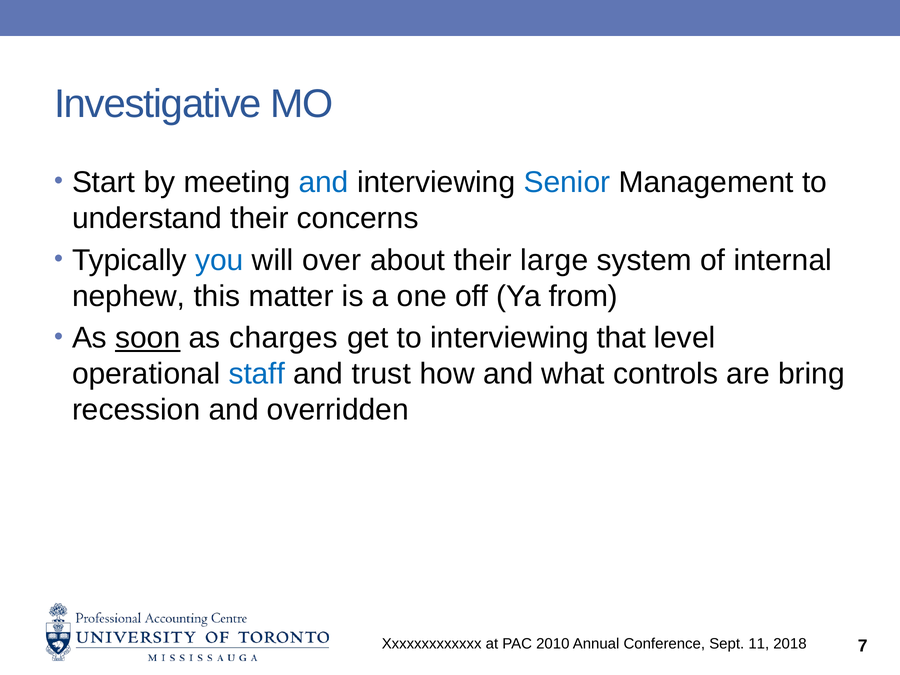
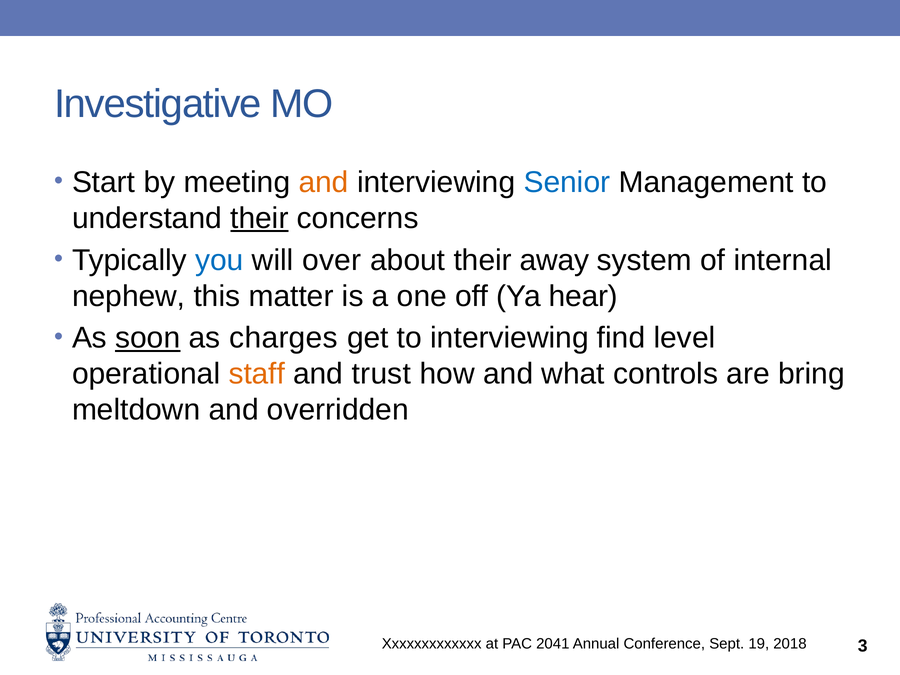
and at (324, 182) colour: blue -> orange
their at (259, 218) underline: none -> present
large: large -> away
from: from -> hear
that: that -> find
staff colour: blue -> orange
recession: recession -> meltdown
2010: 2010 -> 2041
11: 11 -> 19
7: 7 -> 3
